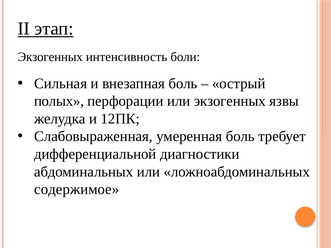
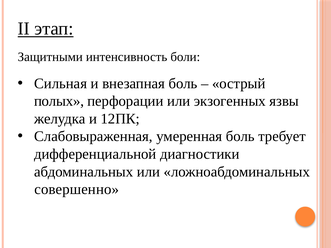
Экзогенных at (50, 57): Экзогенных -> Защитными
содержимое: содержимое -> совершенно
